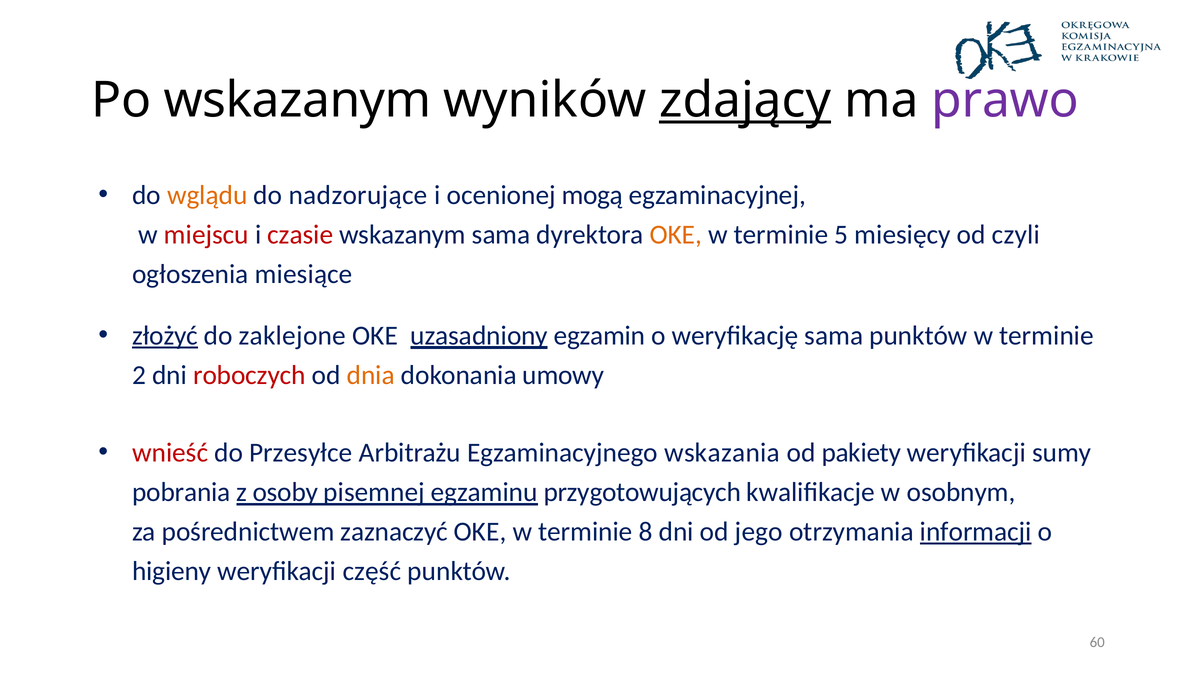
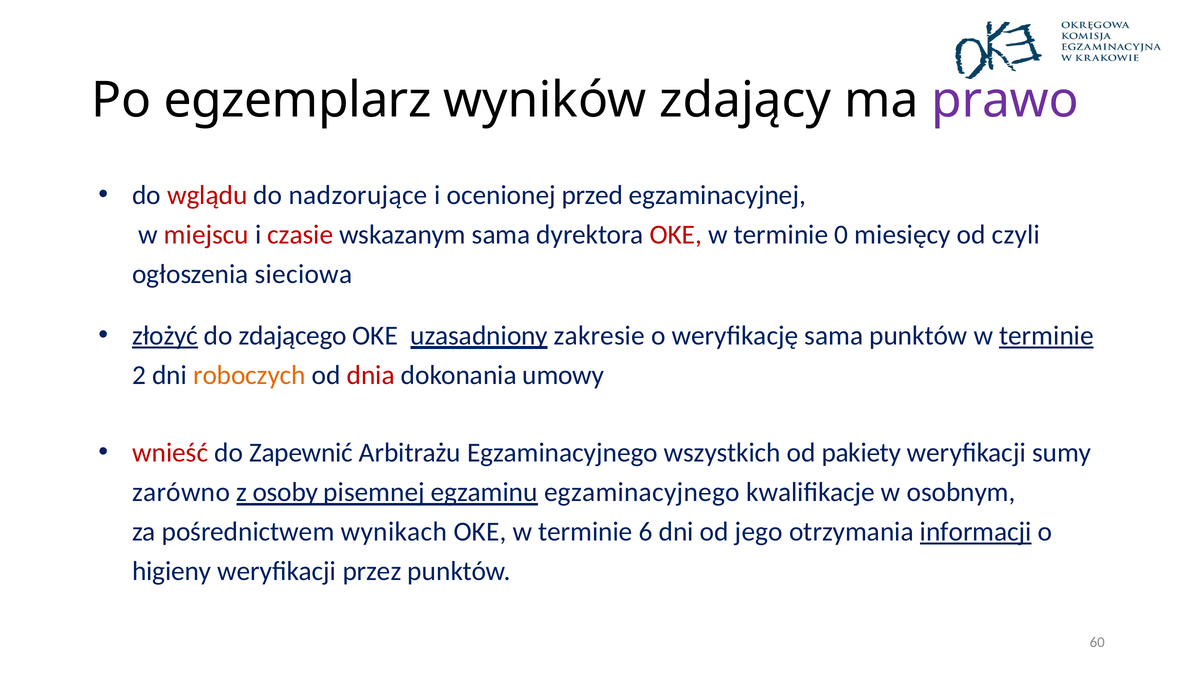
Po wskazanym: wskazanym -> egzemplarz
zdający underline: present -> none
wglądu colour: orange -> red
mogą: mogą -> przed
OKE at (676, 235) colour: orange -> red
5: 5 -> 0
miesiące: miesiące -> sieciowa
zaklejone: zaklejone -> zdającego
egzamin: egzamin -> zakresie
terminie at (1046, 336) underline: none -> present
roboczych colour: red -> orange
dnia colour: orange -> red
Przesyłce: Przesyłce -> Zapewnić
wskazania: wskazania -> wszystkich
pobrania: pobrania -> zarówno
egzaminu przygotowujących: przygotowujących -> egzaminacyjnego
zaznaczyć: zaznaczyć -> wynikach
8: 8 -> 6
część: część -> przez
